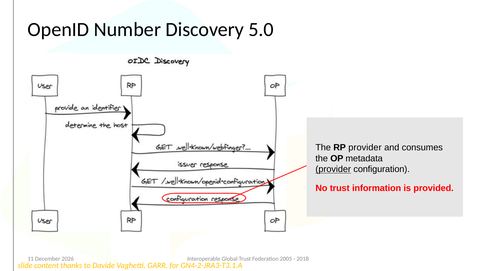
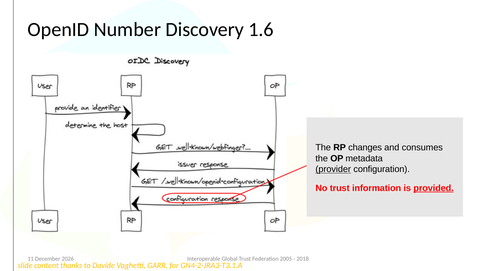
5.0: 5.0 -> 1.6
RP provider: provider -> changes
provided underline: none -> present
